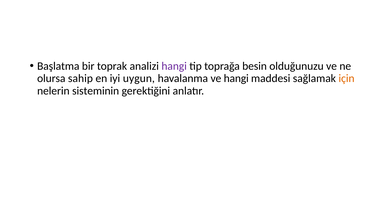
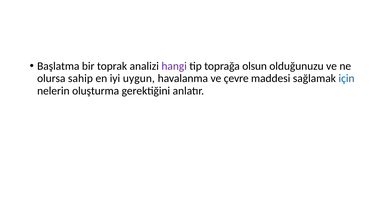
besin: besin -> olsun
ve hangi: hangi -> çevre
için colour: orange -> blue
sisteminin: sisteminin -> oluşturma
